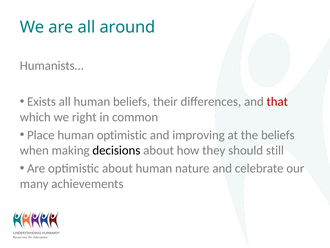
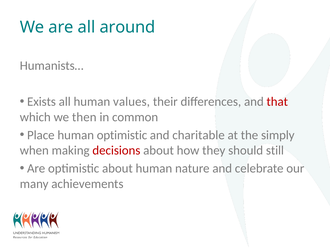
human beliefs: beliefs -> values
right: right -> then
improving: improving -> charitable
the beliefs: beliefs -> simply
decisions colour: black -> red
